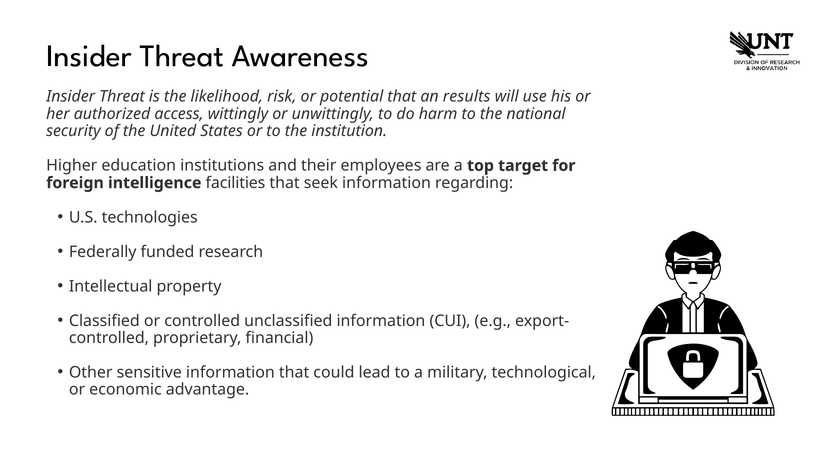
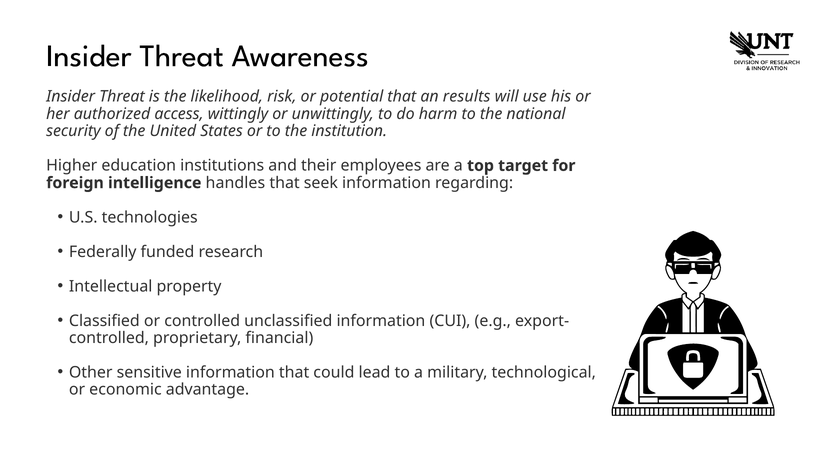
facilities: facilities -> handles
